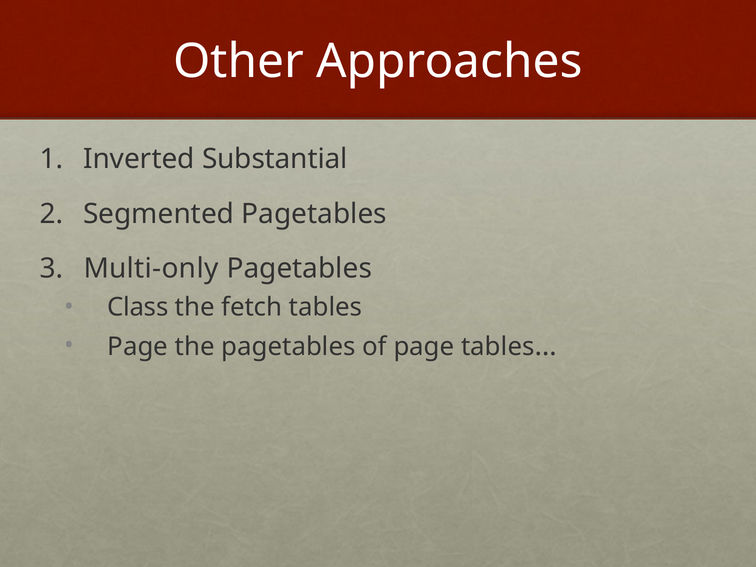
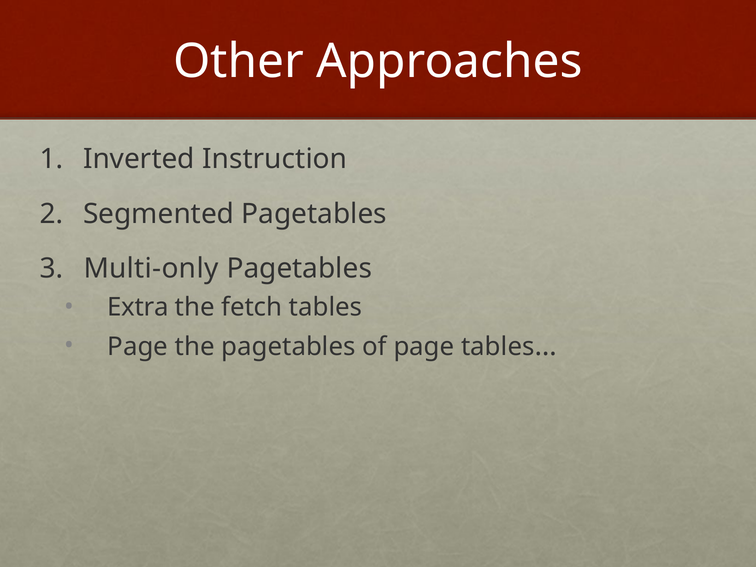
Substantial: Substantial -> Instruction
Class: Class -> Extra
